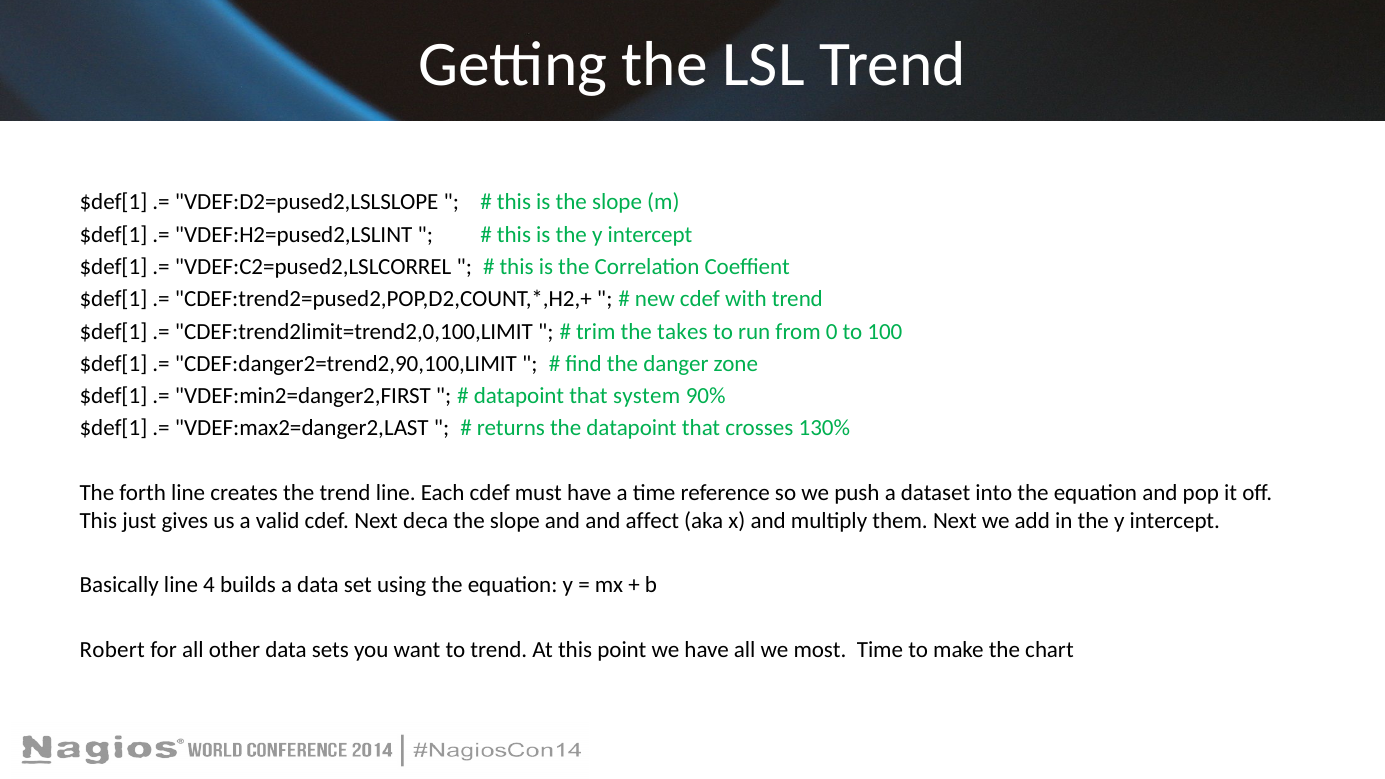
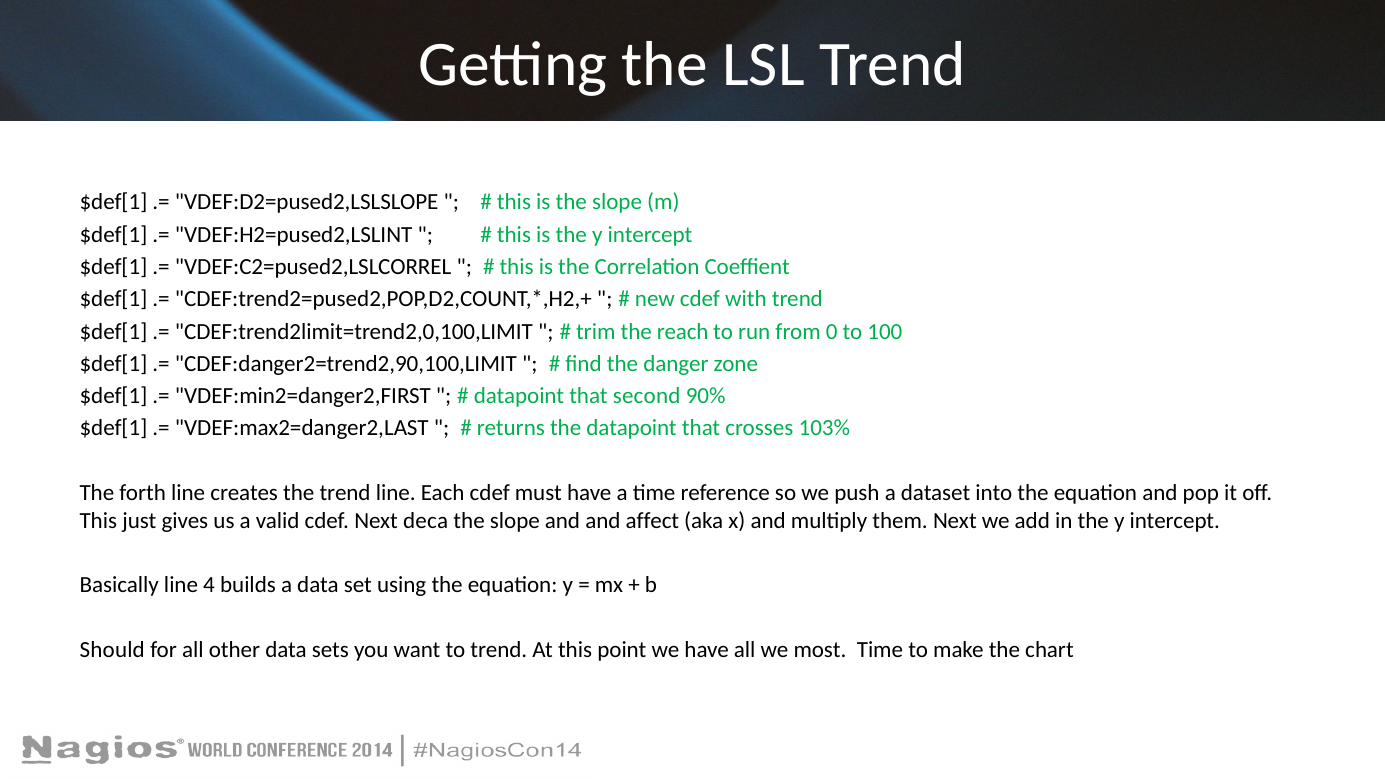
takes: takes -> reach
system: system -> second
130%: 130% -> 103%
Robert: Robert -> Should
